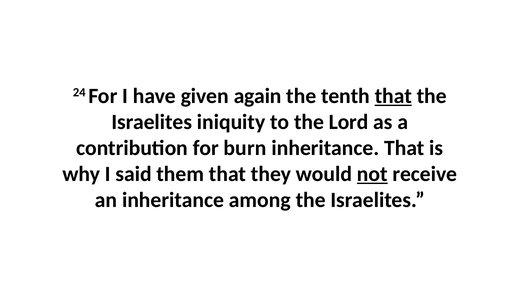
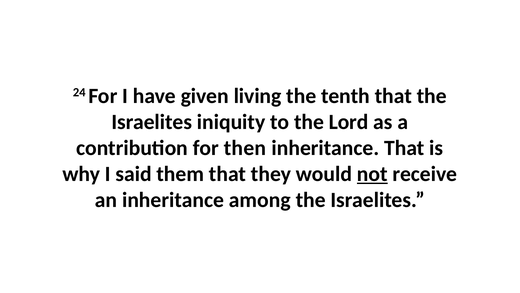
again: again -> living
that at (393, 96) underline: present -> none
burn: burn -> then
